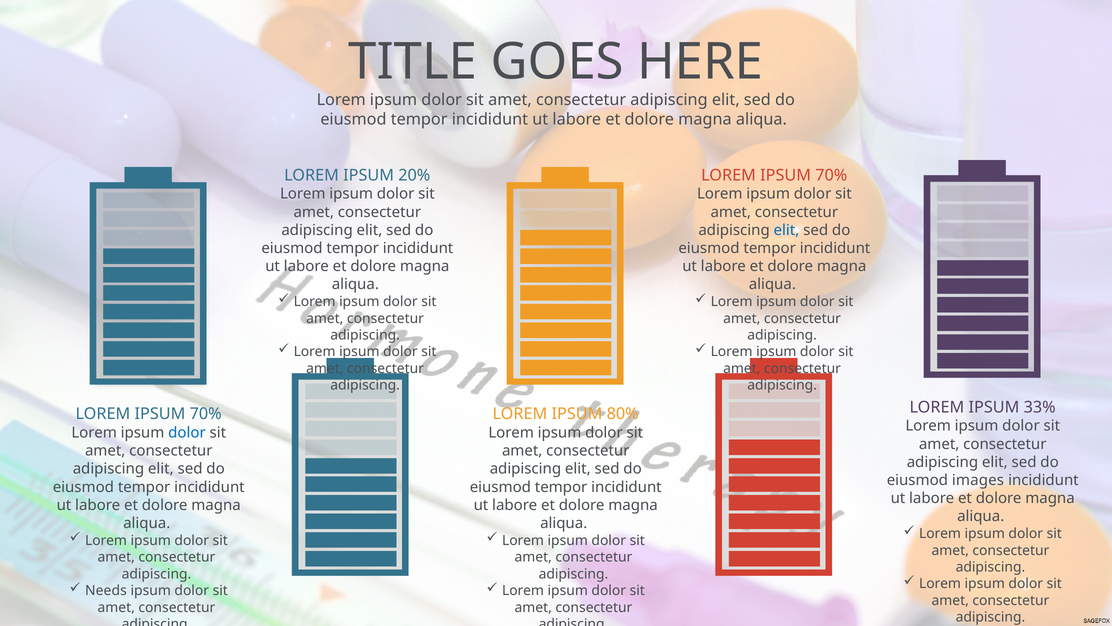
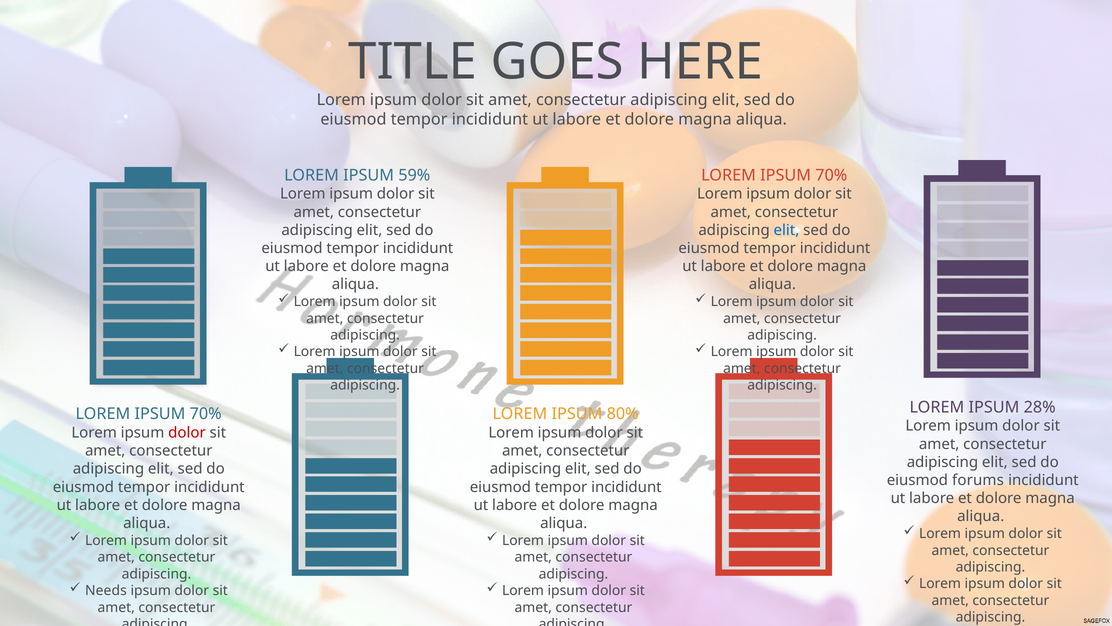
20%: 20% -> 59%
33%: 33% -> 28%
dolor at (187, 432) colour: blue -> red
images: images -> forums
